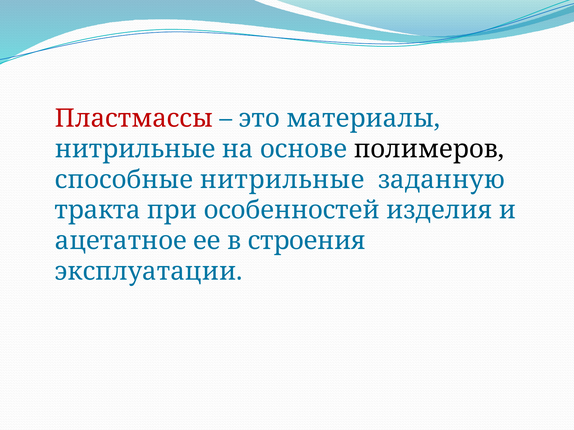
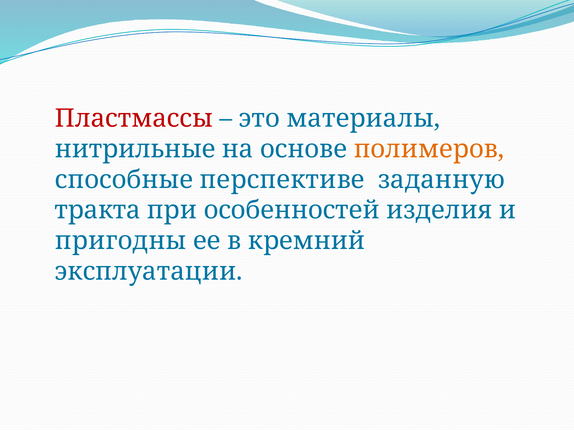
полимеров colour: black -> orange
способные нитрильные: нитрильные -> перспективе
ацетатное: ацетатное -> пригодны
строения: строения -> кремний
